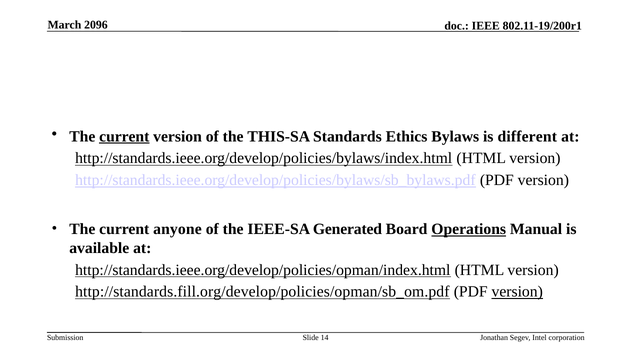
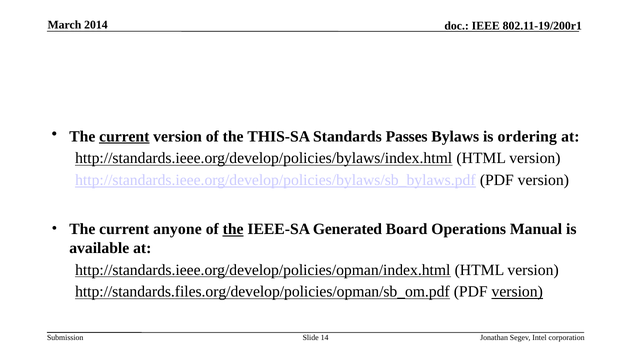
2096: 2096 -> 2014
Ethics: Ethics -> Passes
different: different -> ordering
the at (233, 229) underline: none -> present
Operations underline: present -> none
http://standards.fill.org/develop/policies/opman/sb_om.pdf: http://standards.fill.org/develop/policies/opman/sb_om.pdf -> http://standards.files.org/develop/policies/opman/sb_om.pdf
